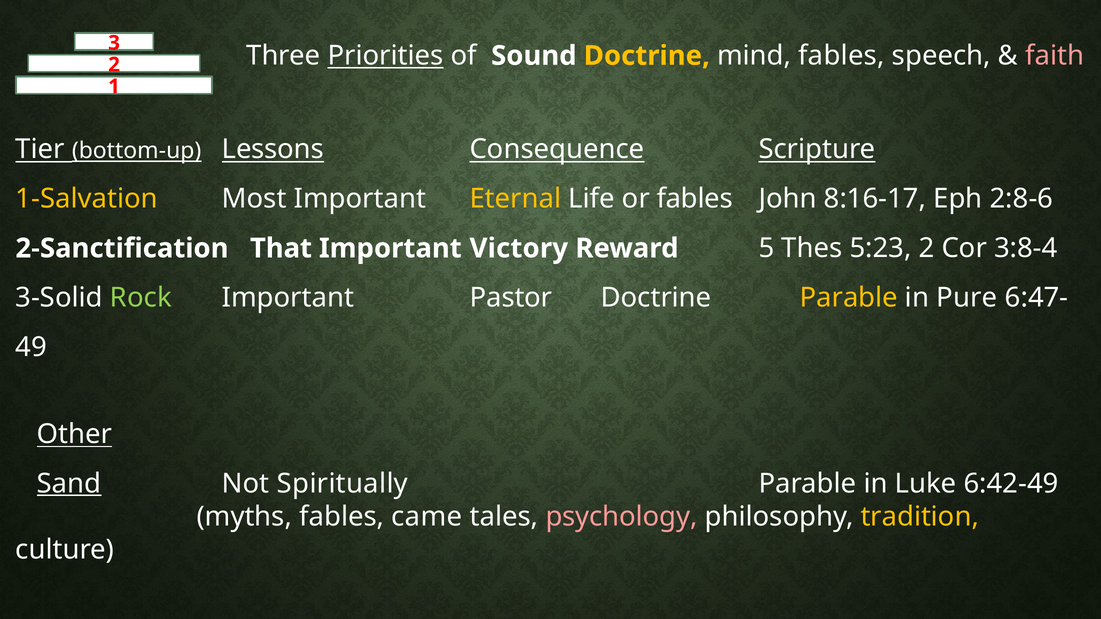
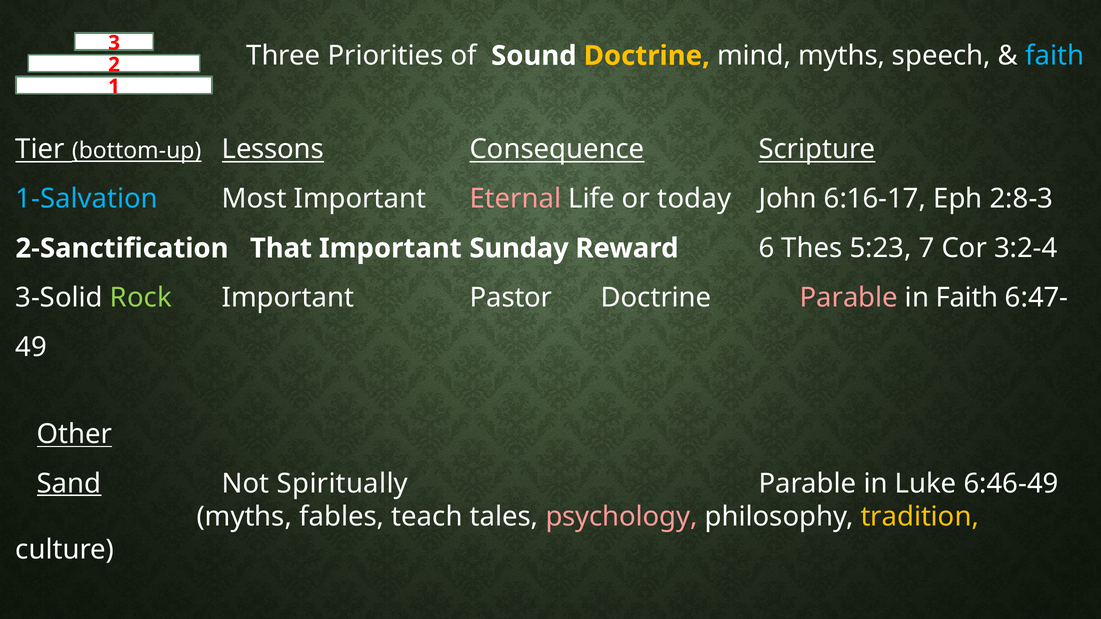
Priorities underline: present -> none
mind fables: fables -> myths
faith at (1055, 56) colour: pink -> light blue
1-Salvation colour: yellow -> light blue
Eternal colour: yellow -> pink
or fables: fables -> today
8:16-17: 8:16-17 -> 6:16-17
2:8-6: 2:8-6 -> 2:8-3
Victory: Victory -> Sunday
5: 5 -> 6
5:23 2: 2 -> 7
3:8-4: 3:8-4 -> 3:2-4
Parable at (849, 298) colour: yellow -> pink
in Pure: Pure -> Faith
6:42-49: 6:42-49 -> 6:46-49
came: came -> teach
